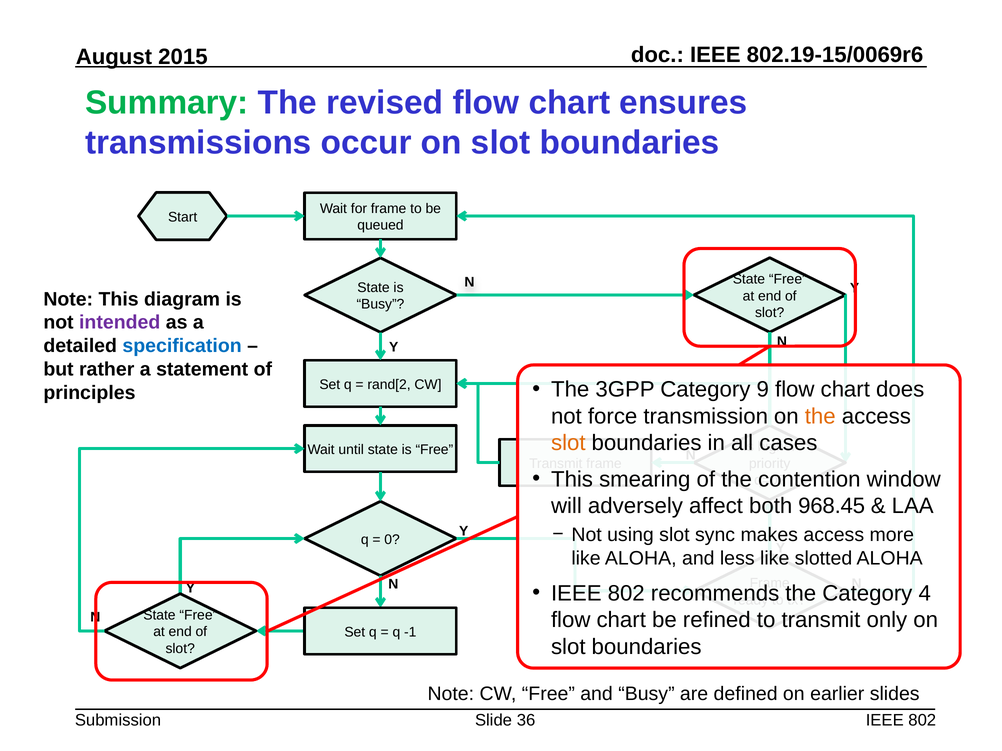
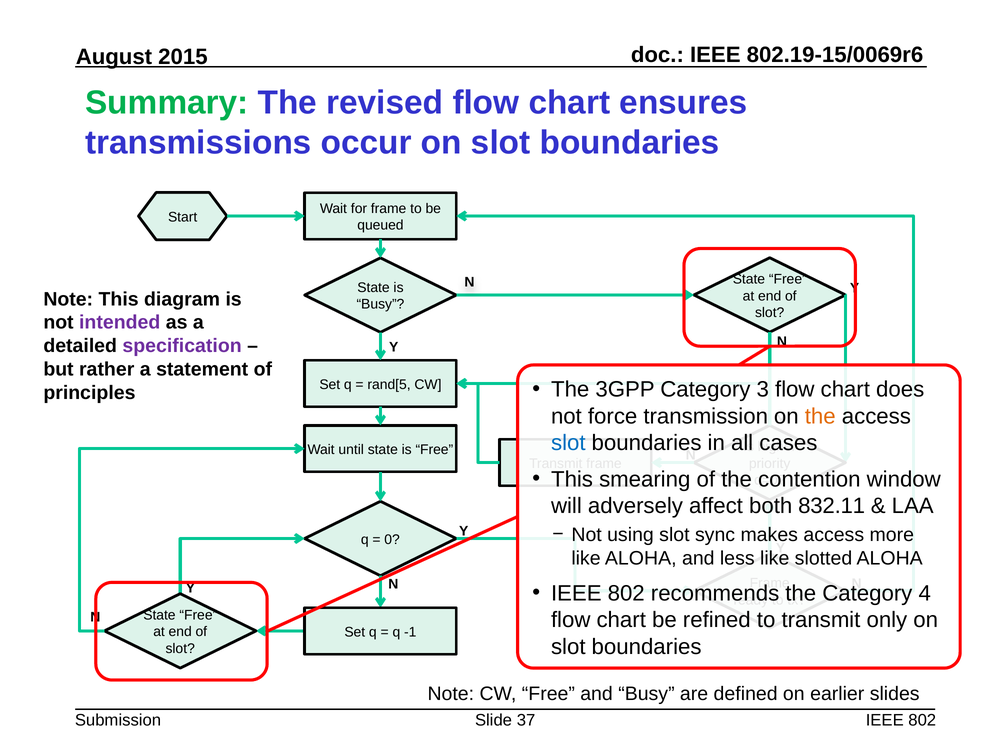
specification colour: blue -> purple
rand[2: rand[2 -> rand[5
9: 9 -> 3
slot at (568, 443) colour: orange -> blue
968.45: 968.45 -> 832.11
36: 36 -> 37
